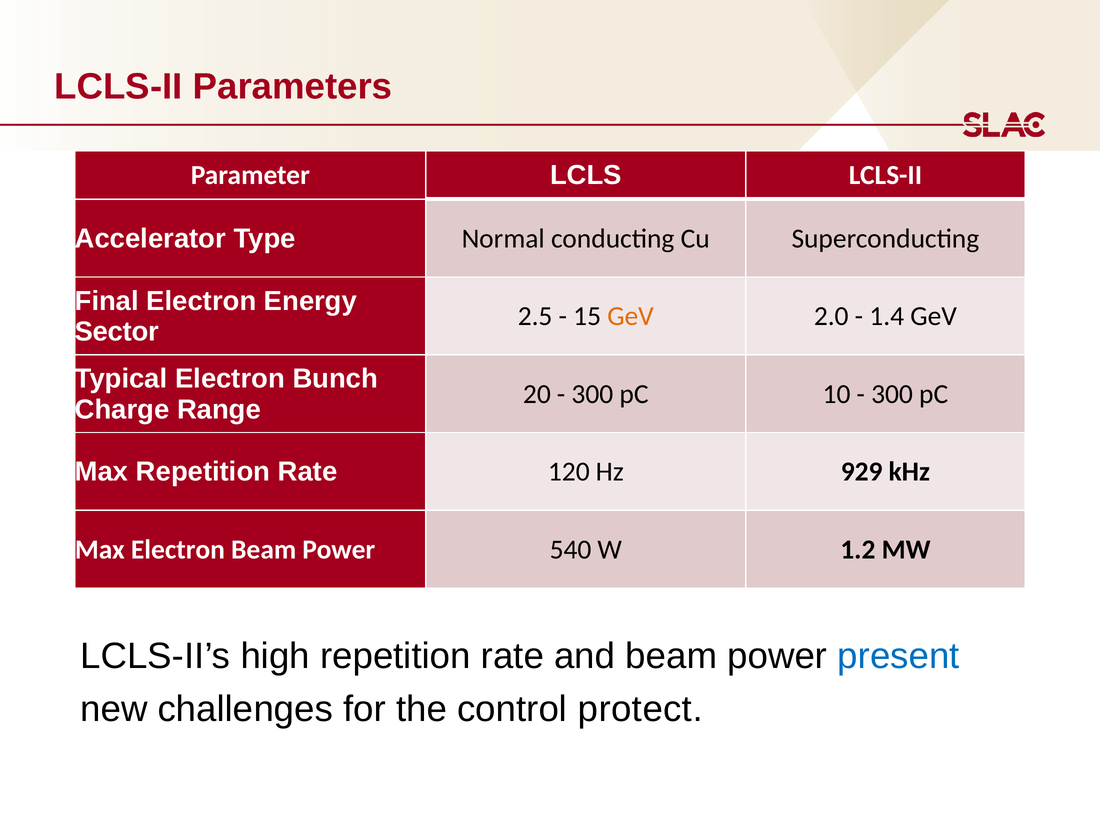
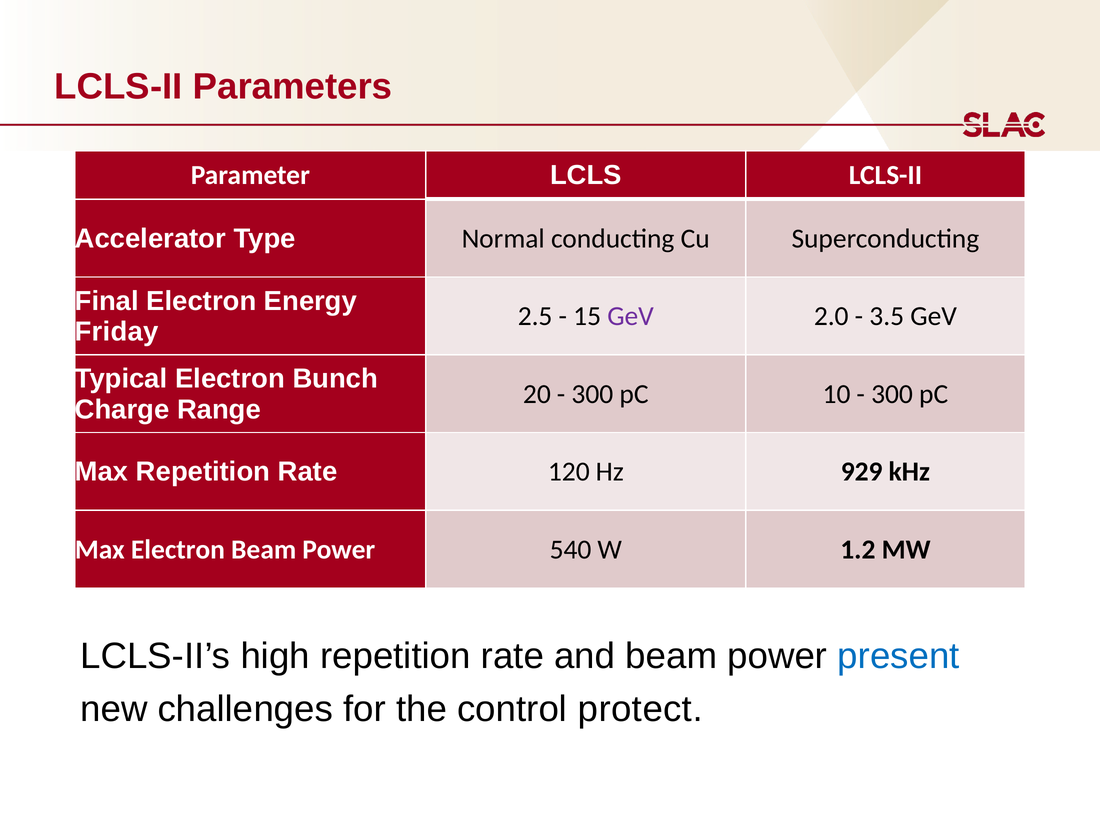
GeV at (631, 316) colour: orange -> purple
1.4: 1.4 -> 3.5
Sector: Sector -> Friday
